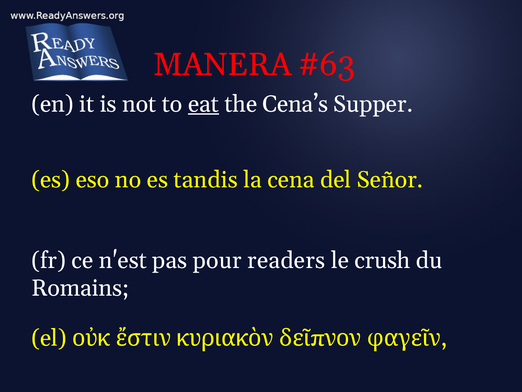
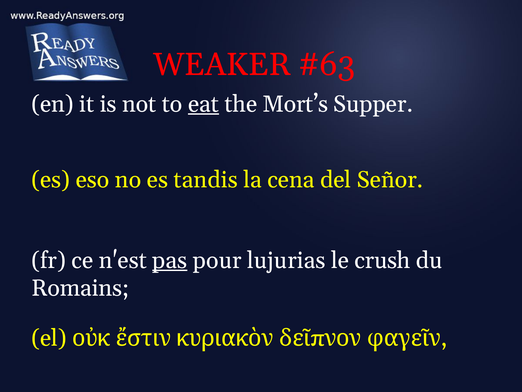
MANERA: MANERA -> WEAKER
Cena’s: Cena’s -> Mort’s
pas underline: none -> present
readers: readers -> lujurias
